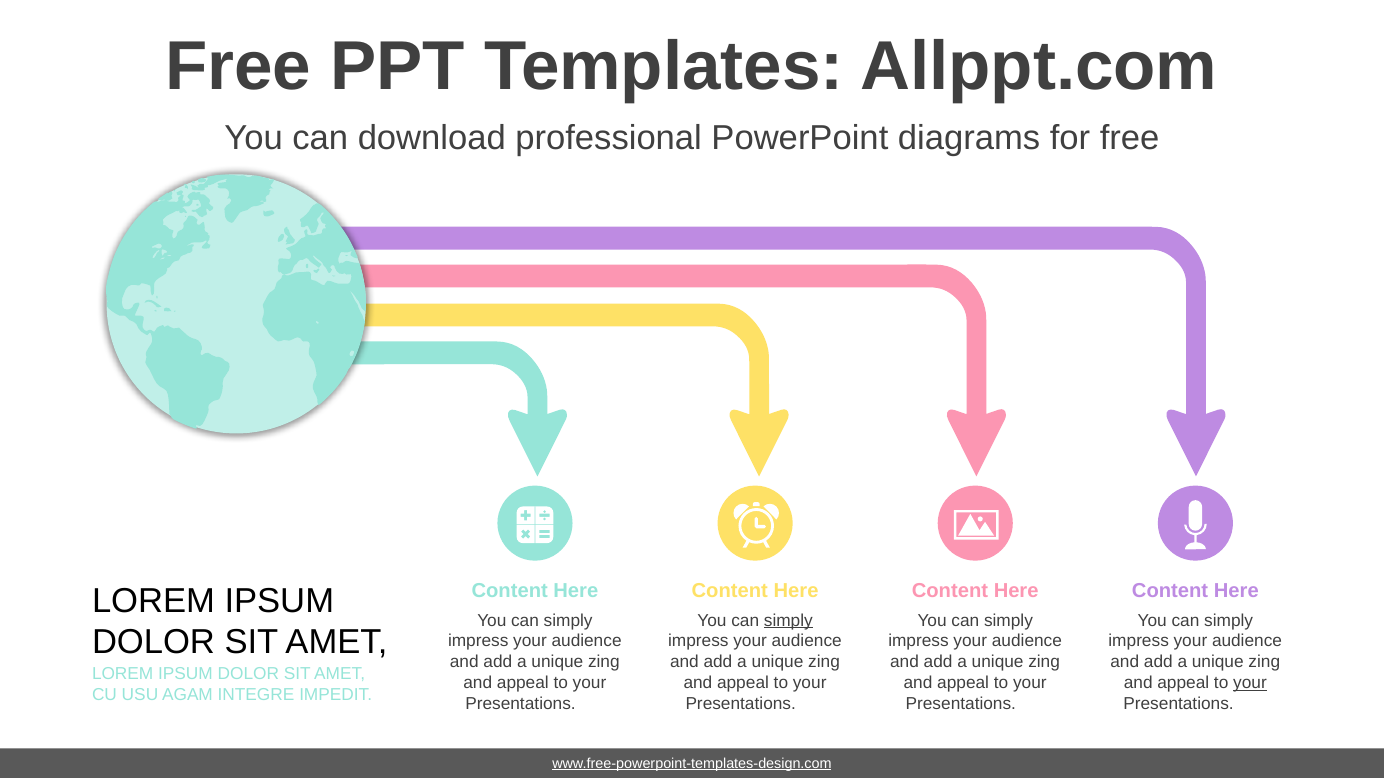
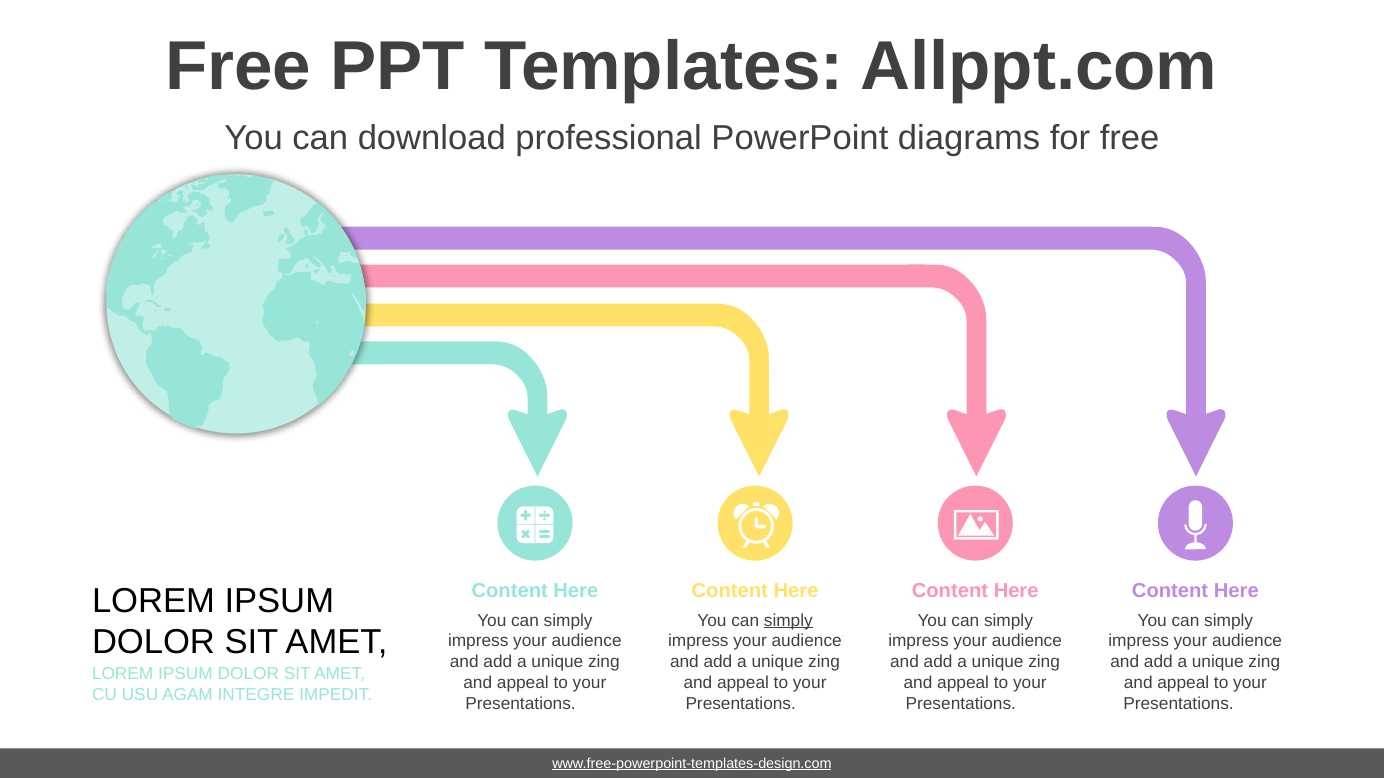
your at (1250, 683) underline: present -> none
